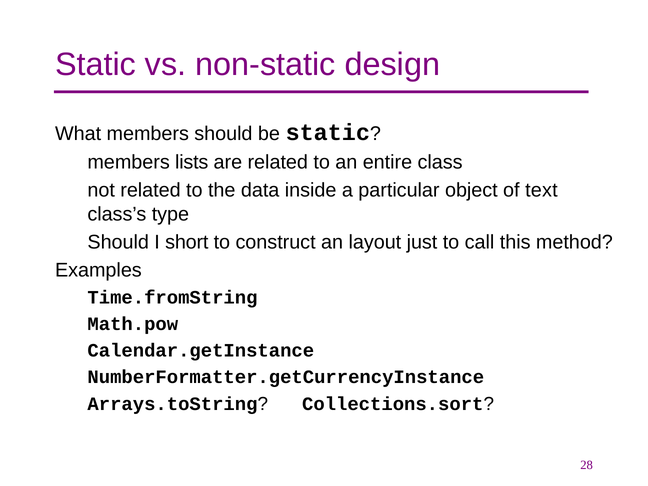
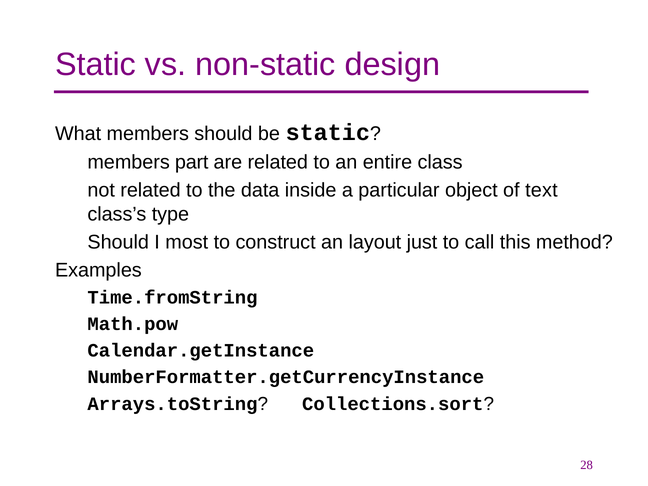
lists: lists -> part
short: short -> most
